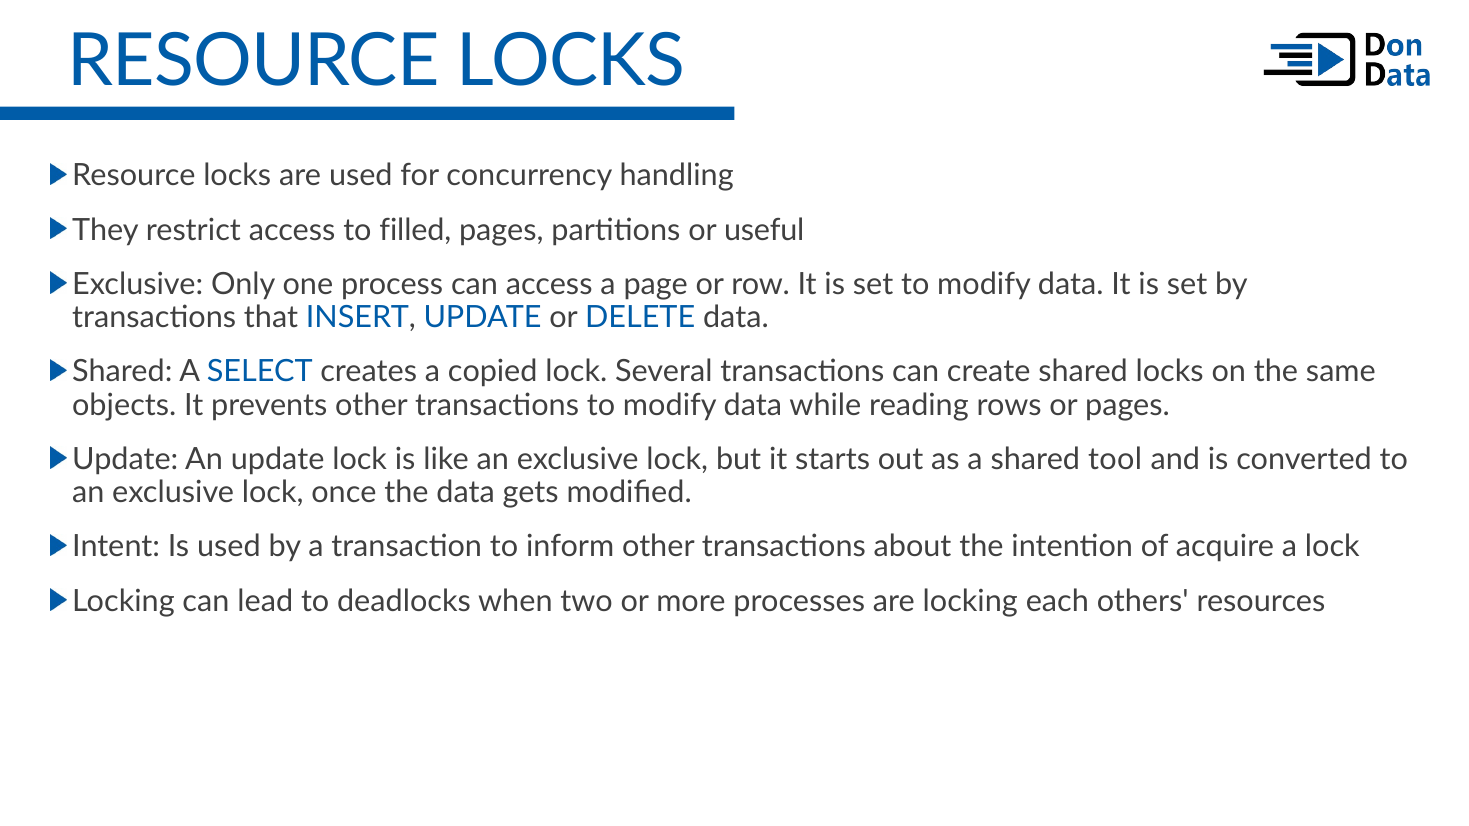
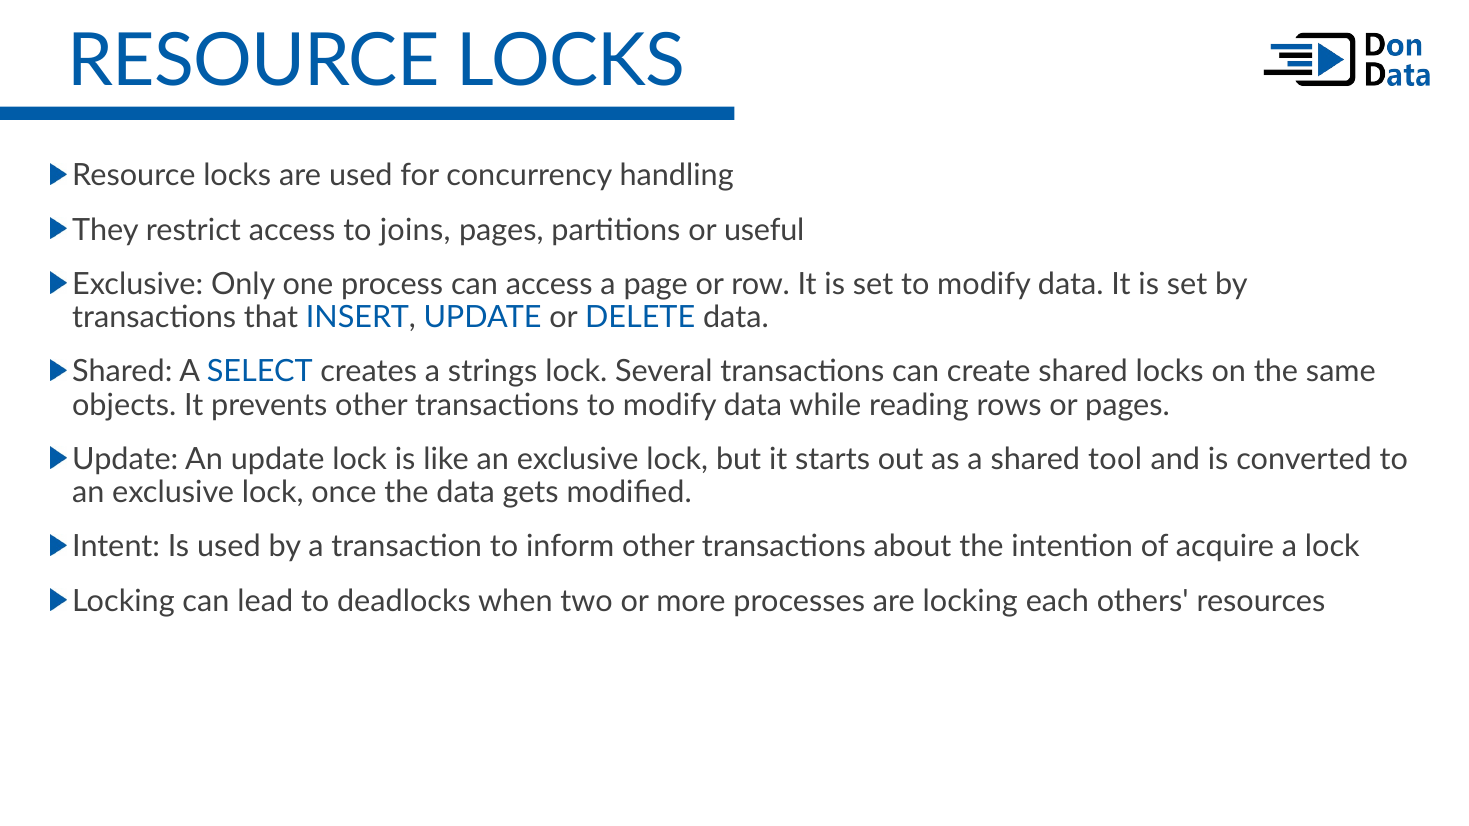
filled: filled -> joins
copied: copied -> strings
